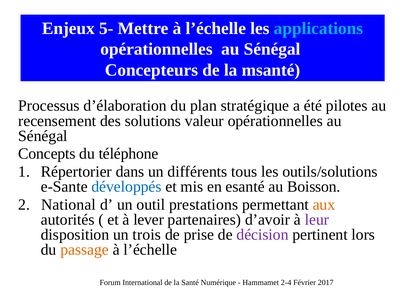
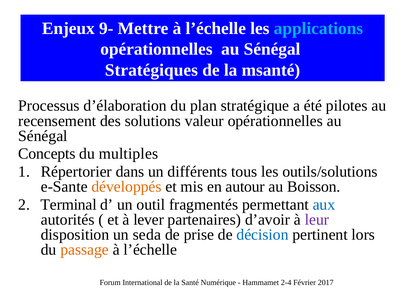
5-: 5- -> 9-
Concepteurs: Concepteurs -> Stratégiques
téléphone: téléphone -> multiples
développés colour: blue -> orange
esanté: esanté -> autour
National: National -> Terminal
prestations: prestations -> fragmentés
aux colour: orange -> blue
trois: trois -> seda
décision colour: purple -> blue
